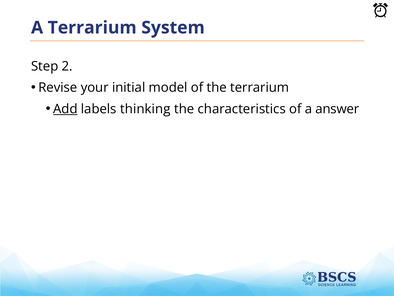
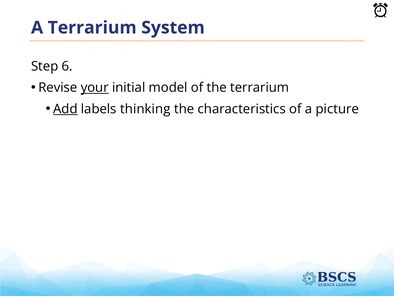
2: 2 -> 6
your underline: none -> present
answer: answer -> picture
